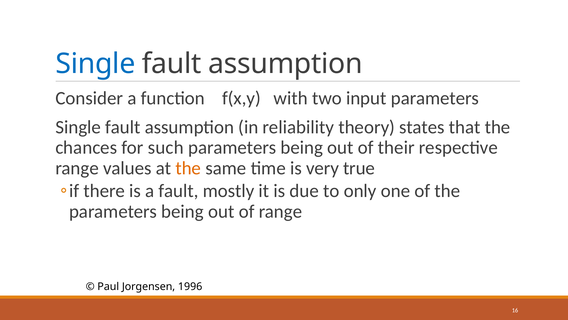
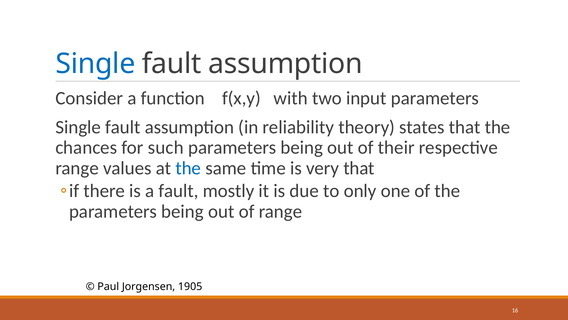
the at (188, 168) colour: orange -> blue
very true: true -> that
1996: 1996 -> 1905
